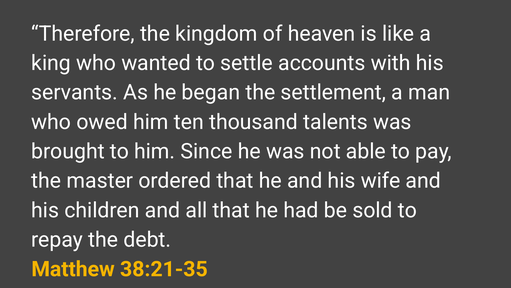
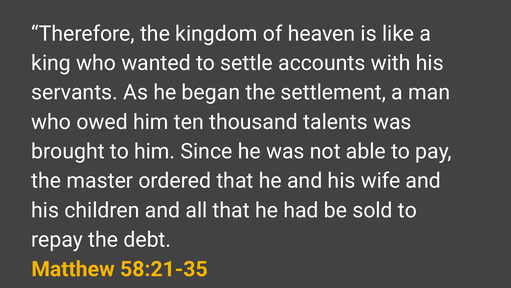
38:21-35: 38:21-35 -> 58:21-35
